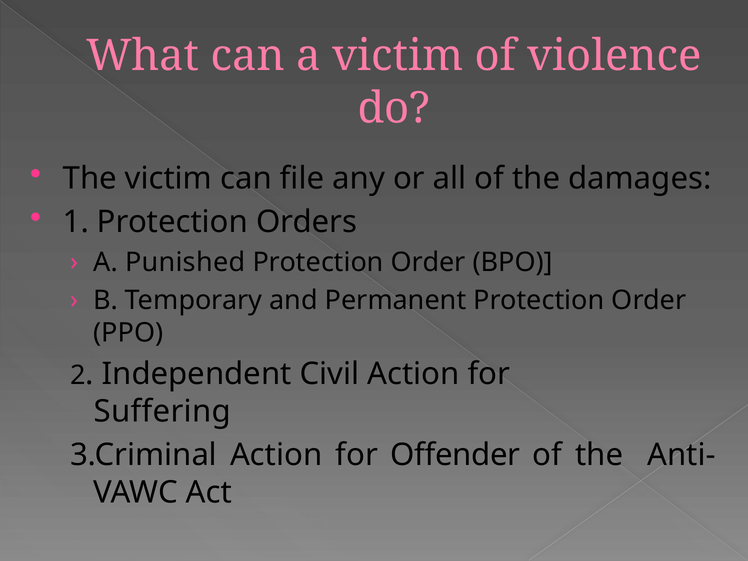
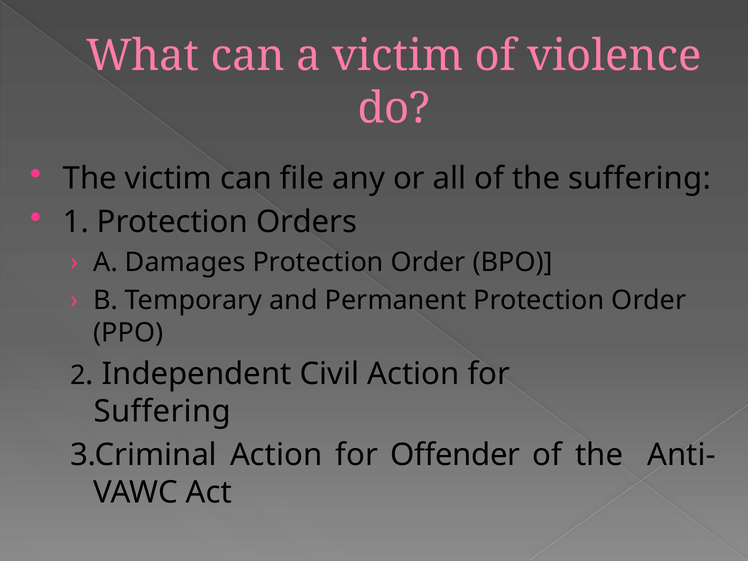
the damages: damages -> suffering
Punished: Punished -> Damages
